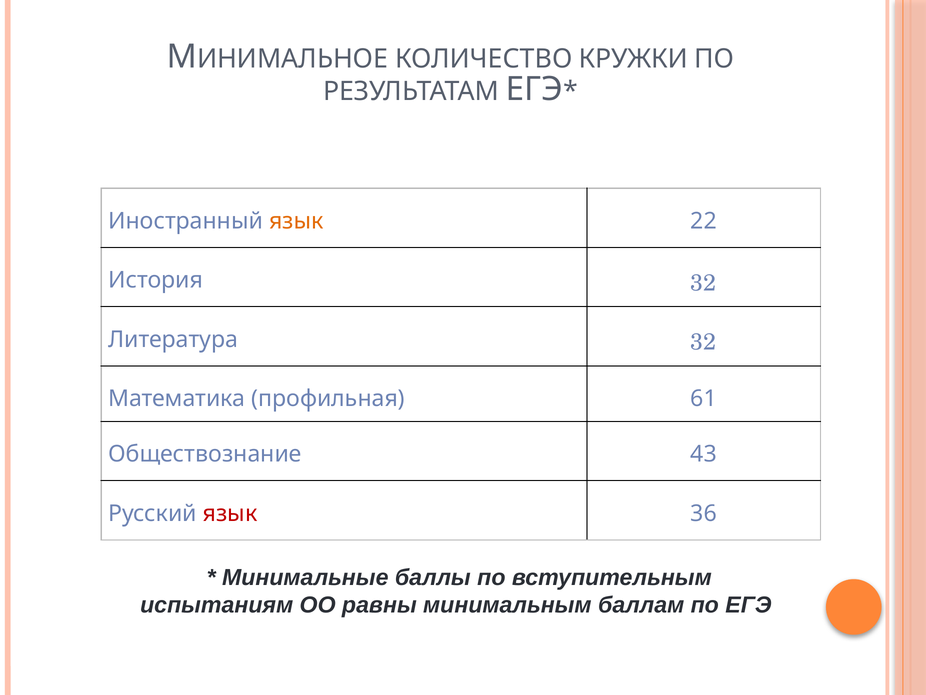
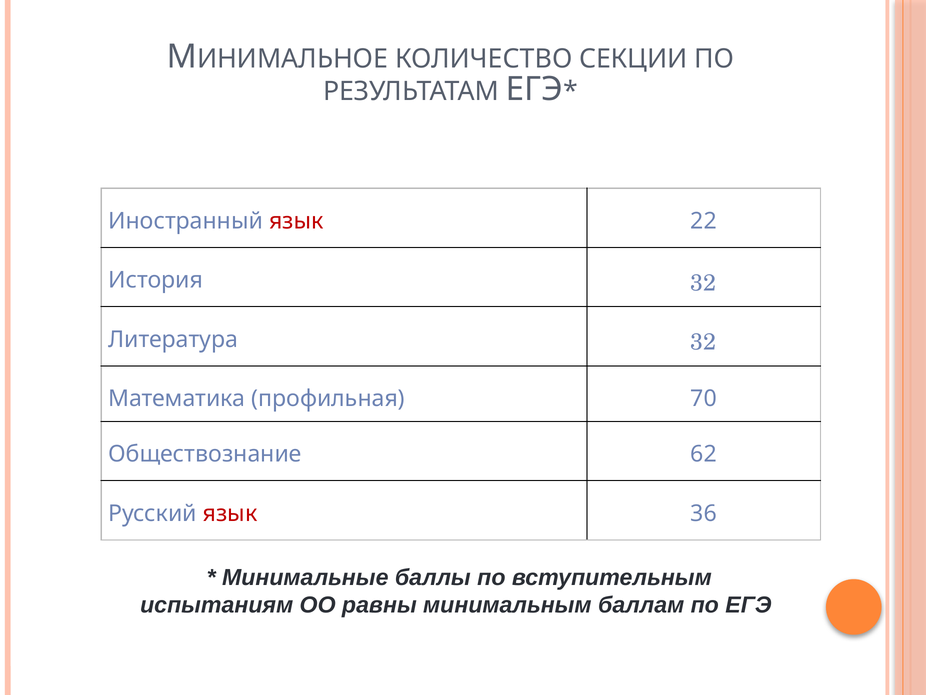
КРУЖКИ: КРУЖКИ -> СЕКЦИИ
язык at (296, 221) colour: orange -> red
61: 61 -> 70
43: 43 -> 62
